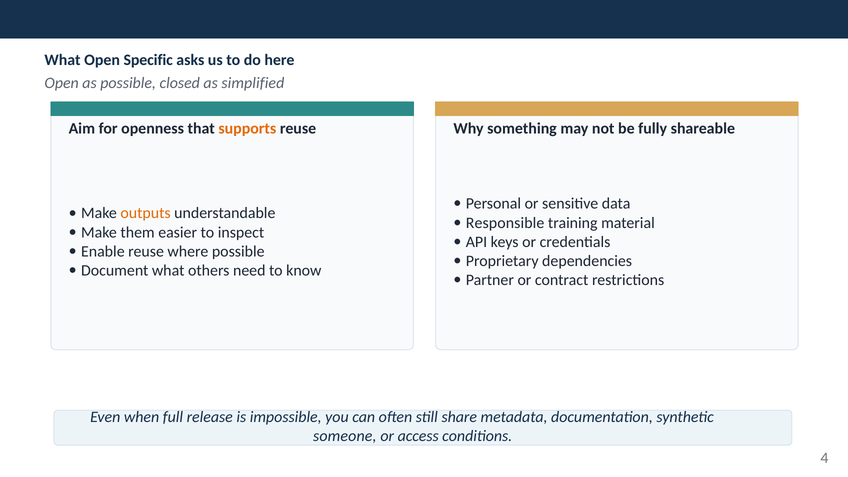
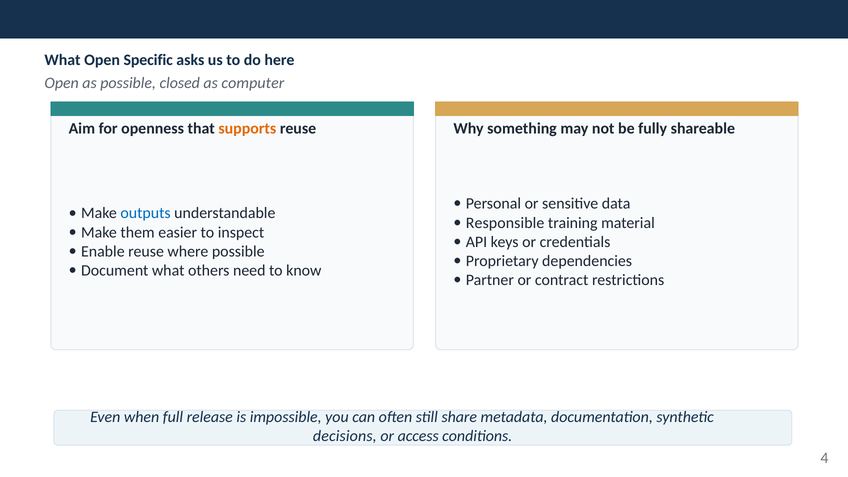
simplified: simplified -> computer
outputs colour: orange -> blue
someone: someone -> decisions
